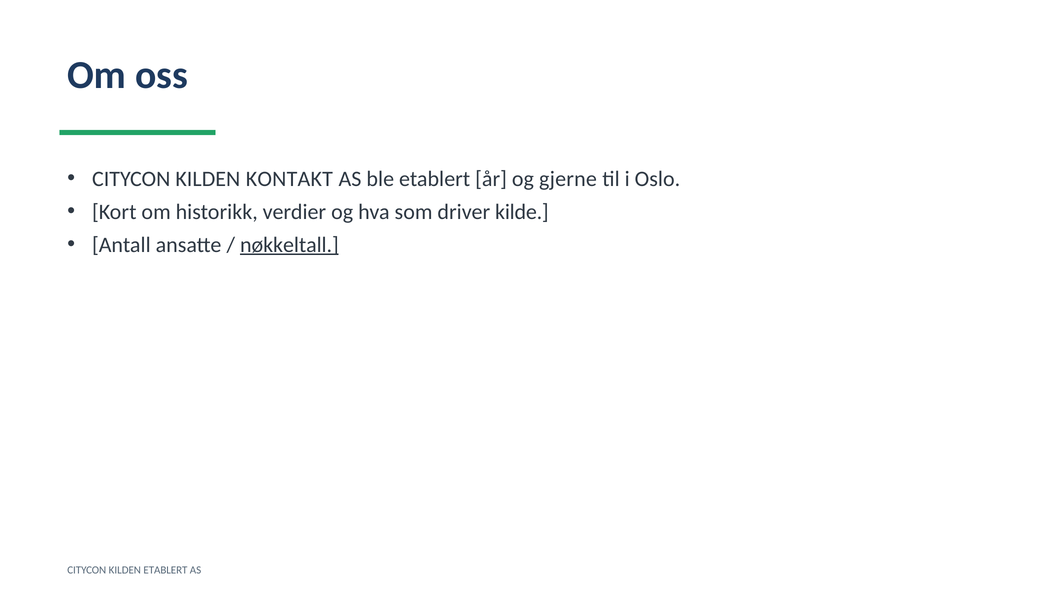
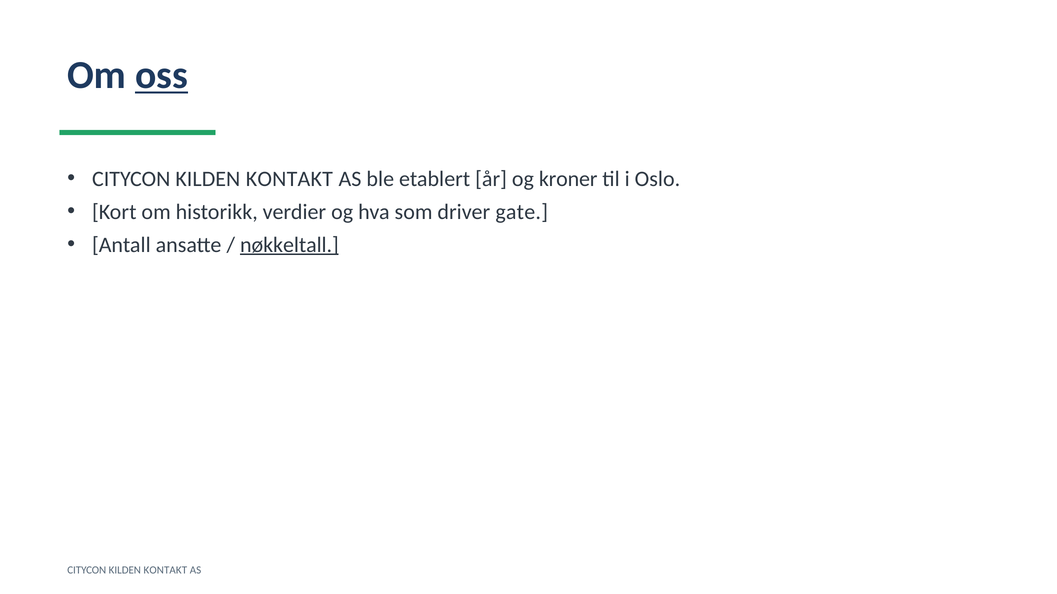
oss underline: none -> present
gjerne: gjerne -> kroner
kilde: kilde -> gate
ETABLERT at (165, 570): ETABLERT -> KONTAKT
